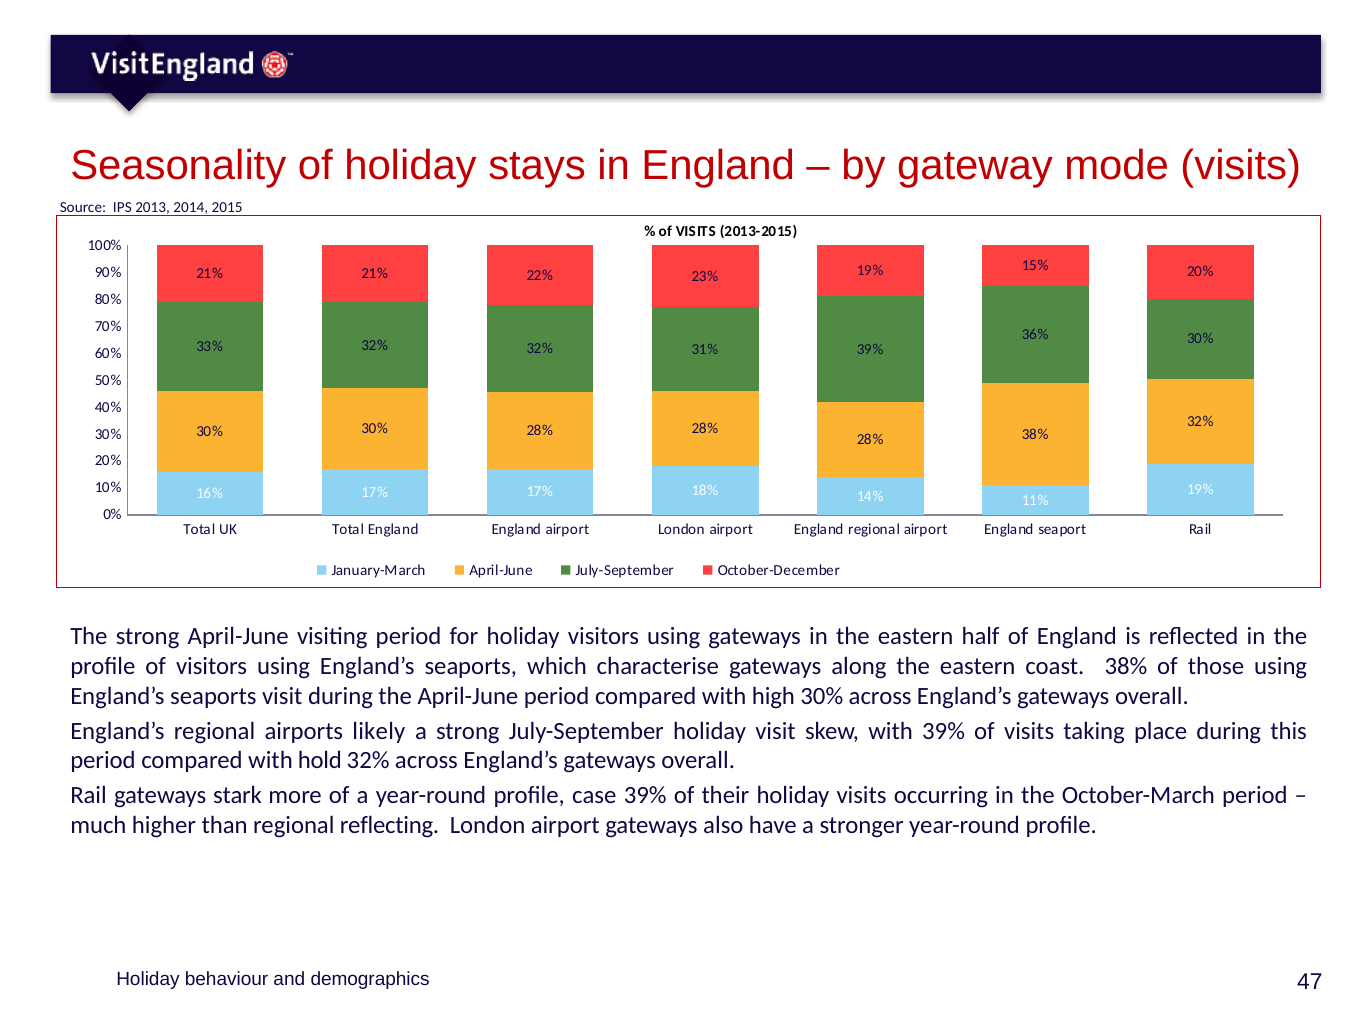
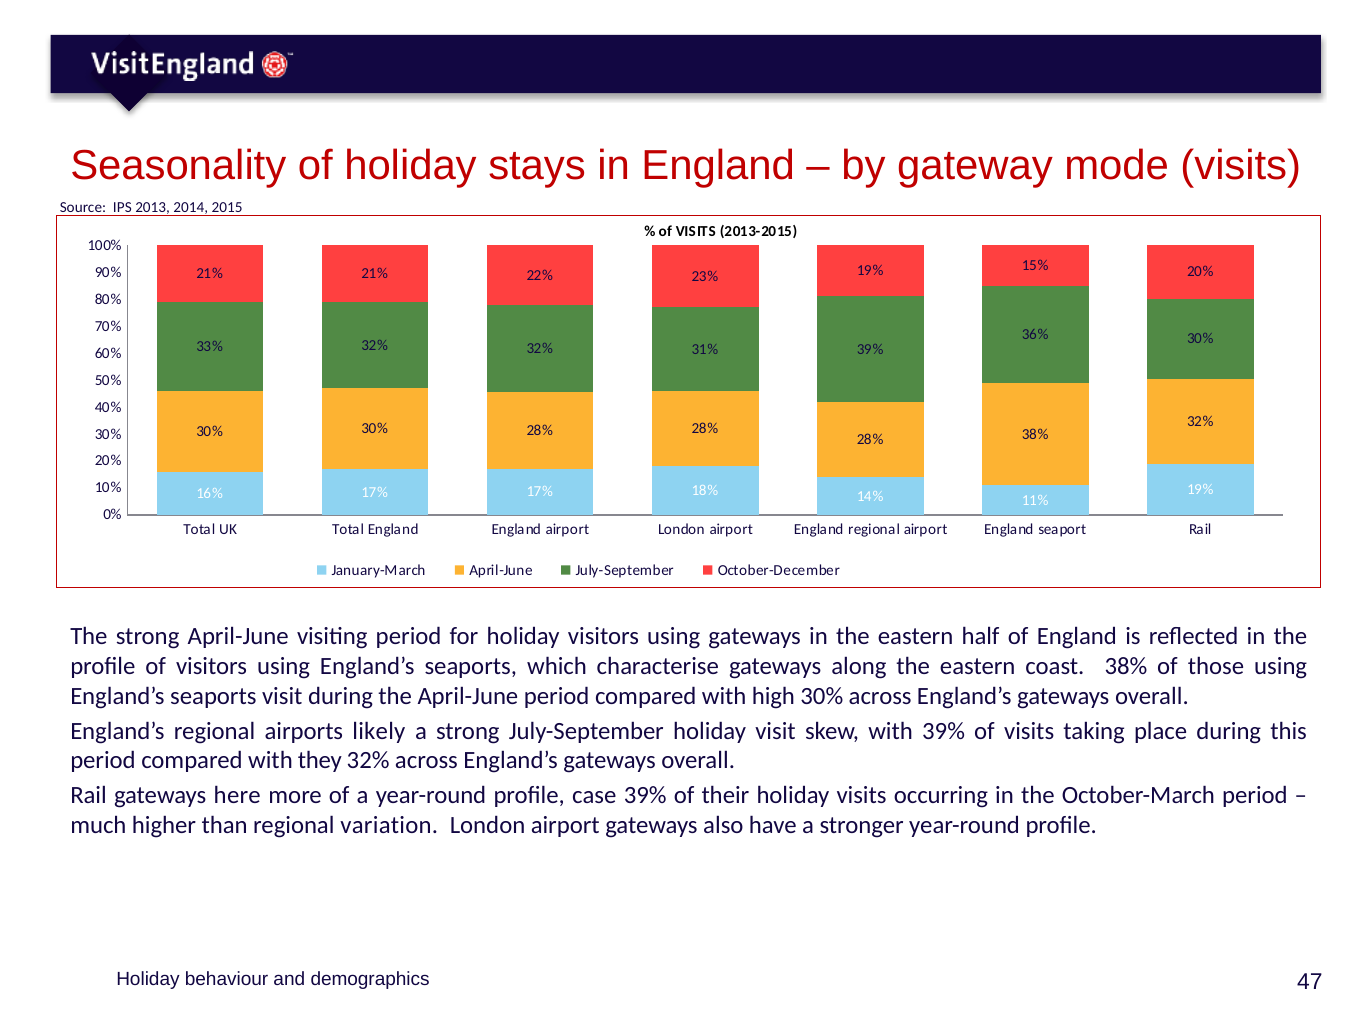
hold: hold -> they
stark: stark -> here
reflecting: reflecting -> variation
